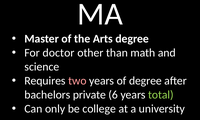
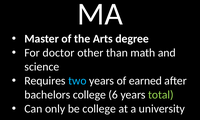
two colour: pink -> light blue
of degree: degree -> earned
bachelors private: private -> college
